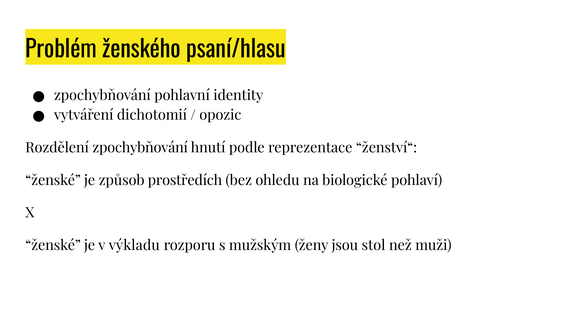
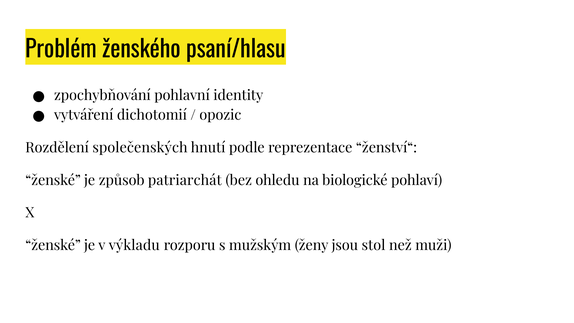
Rozdělení zpochybňování: zpochybňování -> společenských
prostředích: prostředích -> patriarchát
